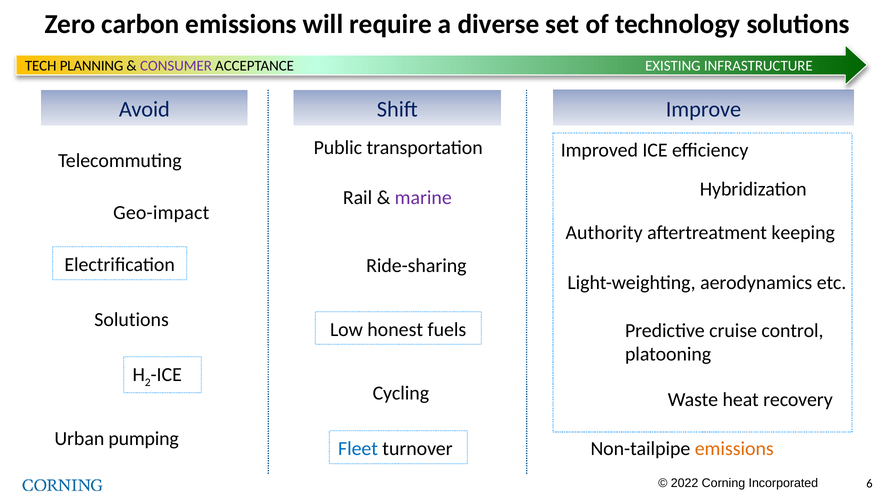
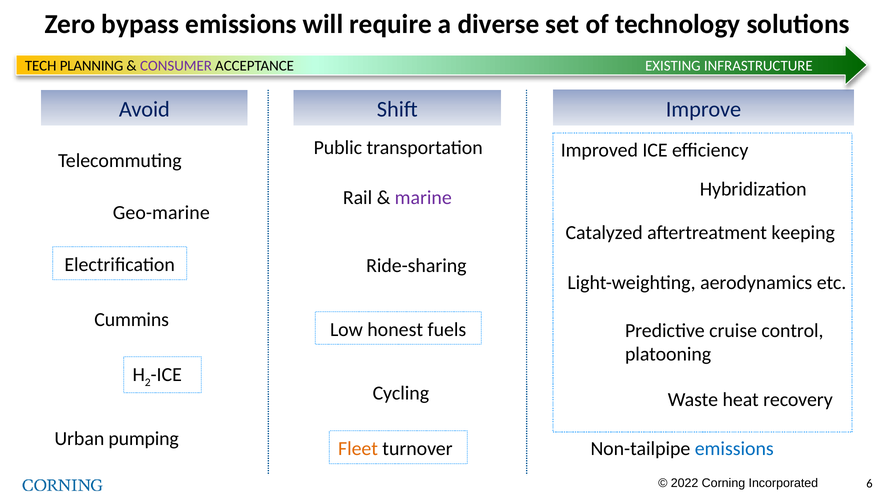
carbon: carbon -> bypass
Geo-impact: Geo-impact -> Geo-marine
Authority: Authority -> Catalyzed
Solutions at (132, 319): Solutions -> Cummins
Fleet colour: blue -> orange
emissions at (734, 448) colour: orange -> blue
